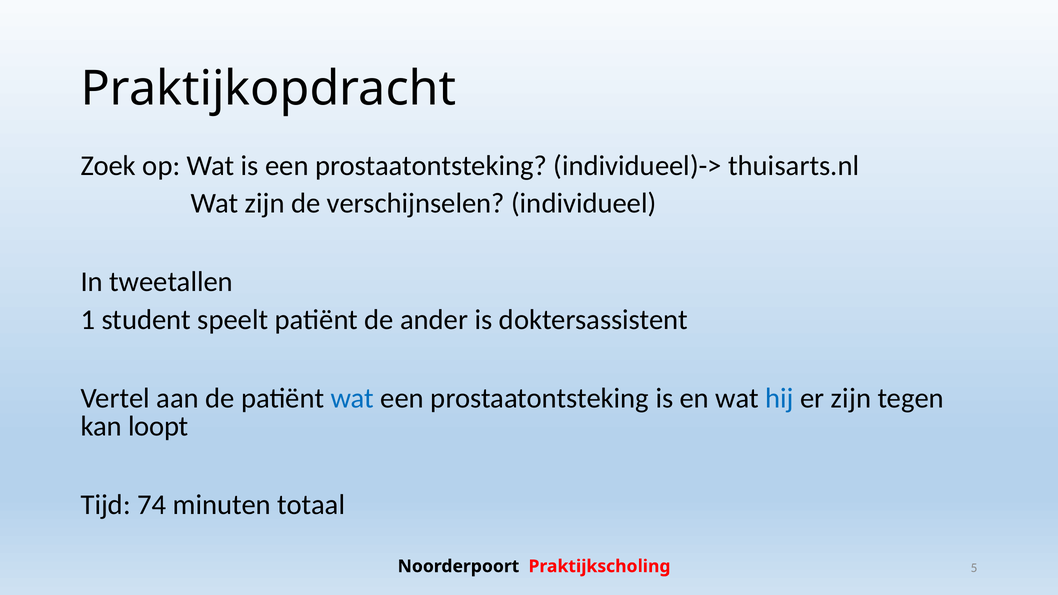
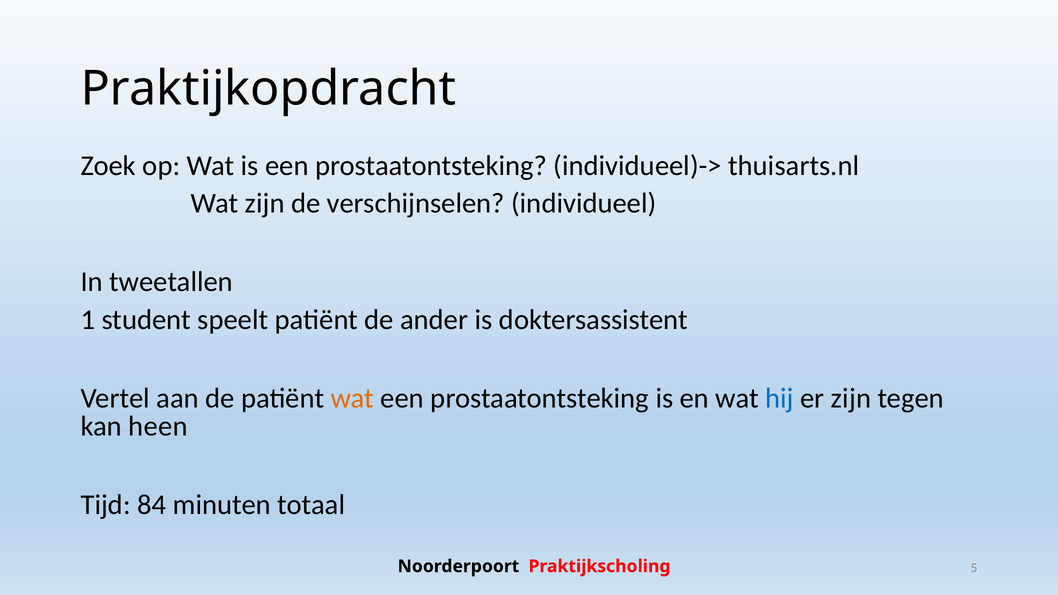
wat at (352, 398) colour: blue -> orange
loopt: loopt -> heen
74: 74 -> 84
